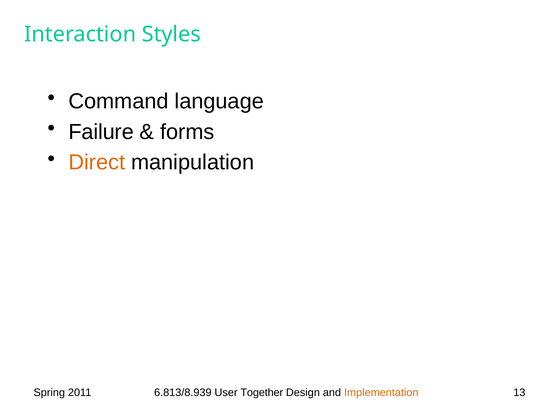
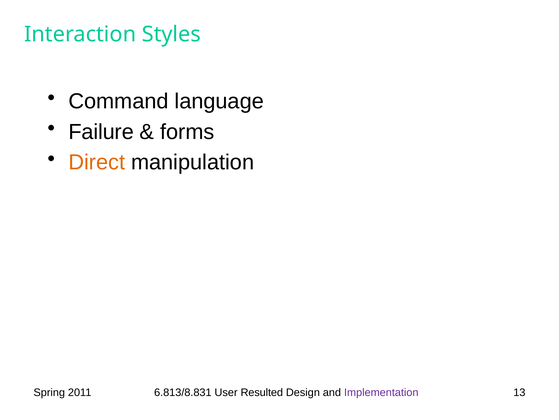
6.813/8.939: 6.813/8.939 -> 6.813/8.831
Together: Together -> Resulted
Implementation colour: orange -> purple
